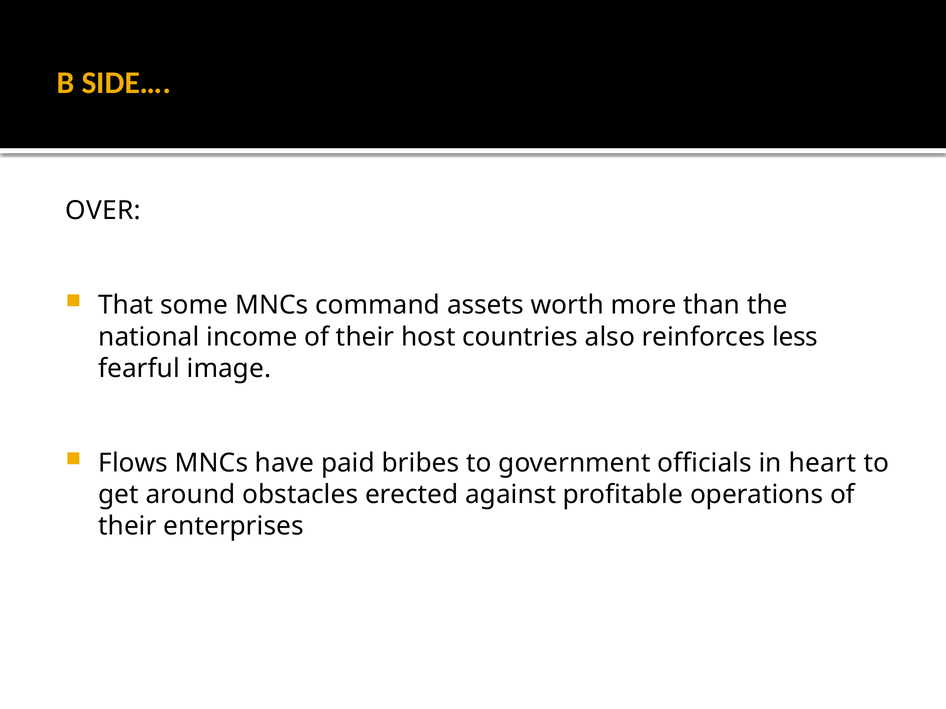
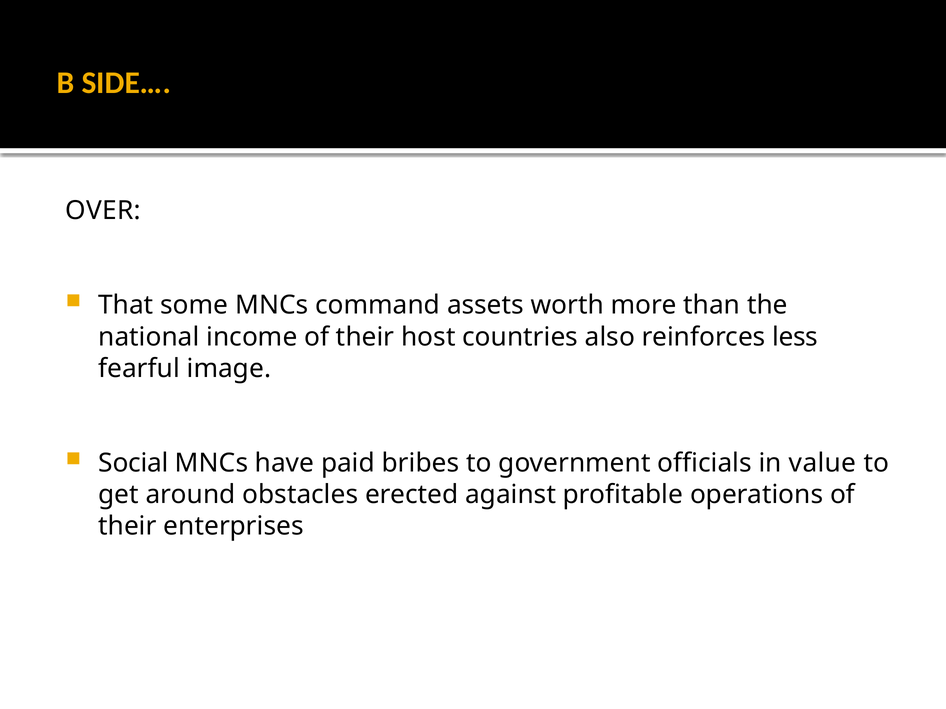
Flows: Flows -> Social
heart: heart -> value
